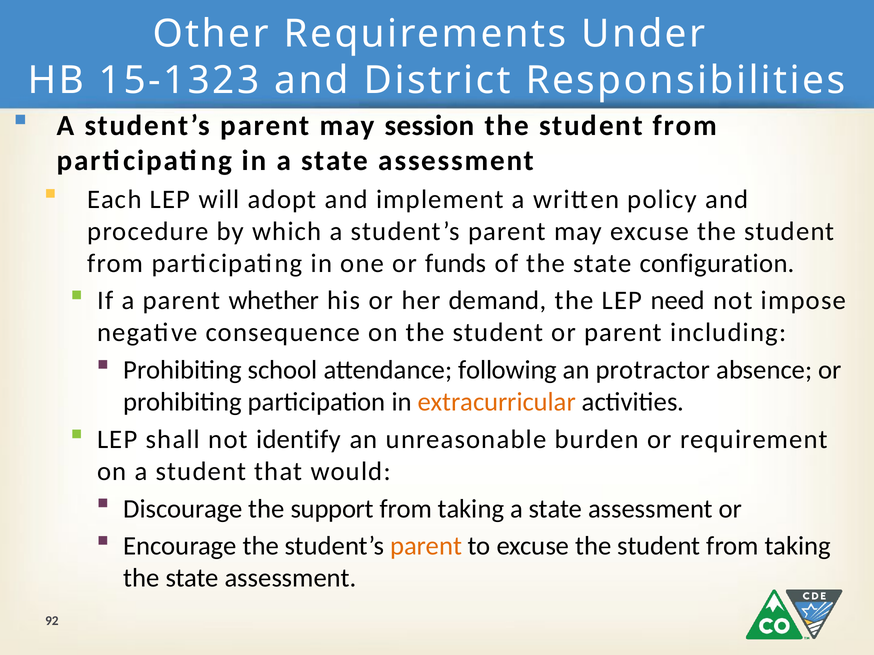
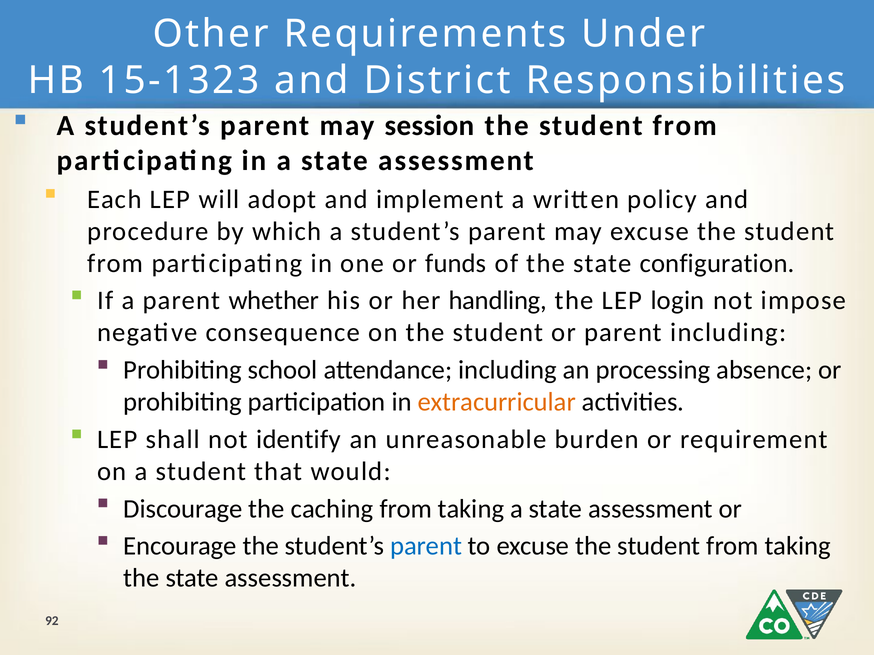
demand: demand -> handling
need: need -> login
attendance following: following -> including
protractor: protractor -> processing
support: support -> caching
parent at (426, 546) colour: orange -> blue
